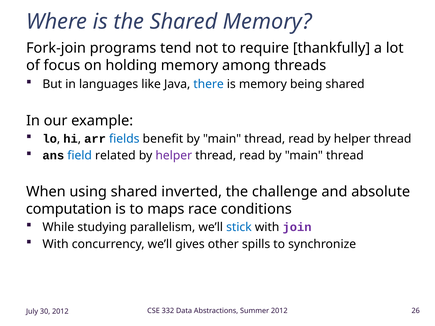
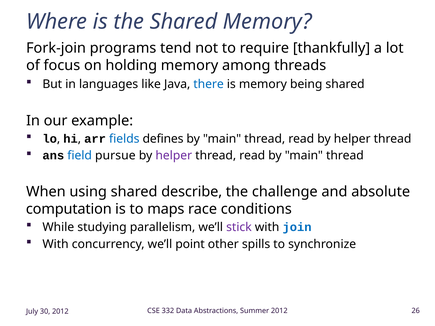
benefit: benefit -> defines
related: related -> pursue
inverted: inverted -> describe
stick colour: blue -> purple
join colour: purple -> blue
gives: gives -> point
